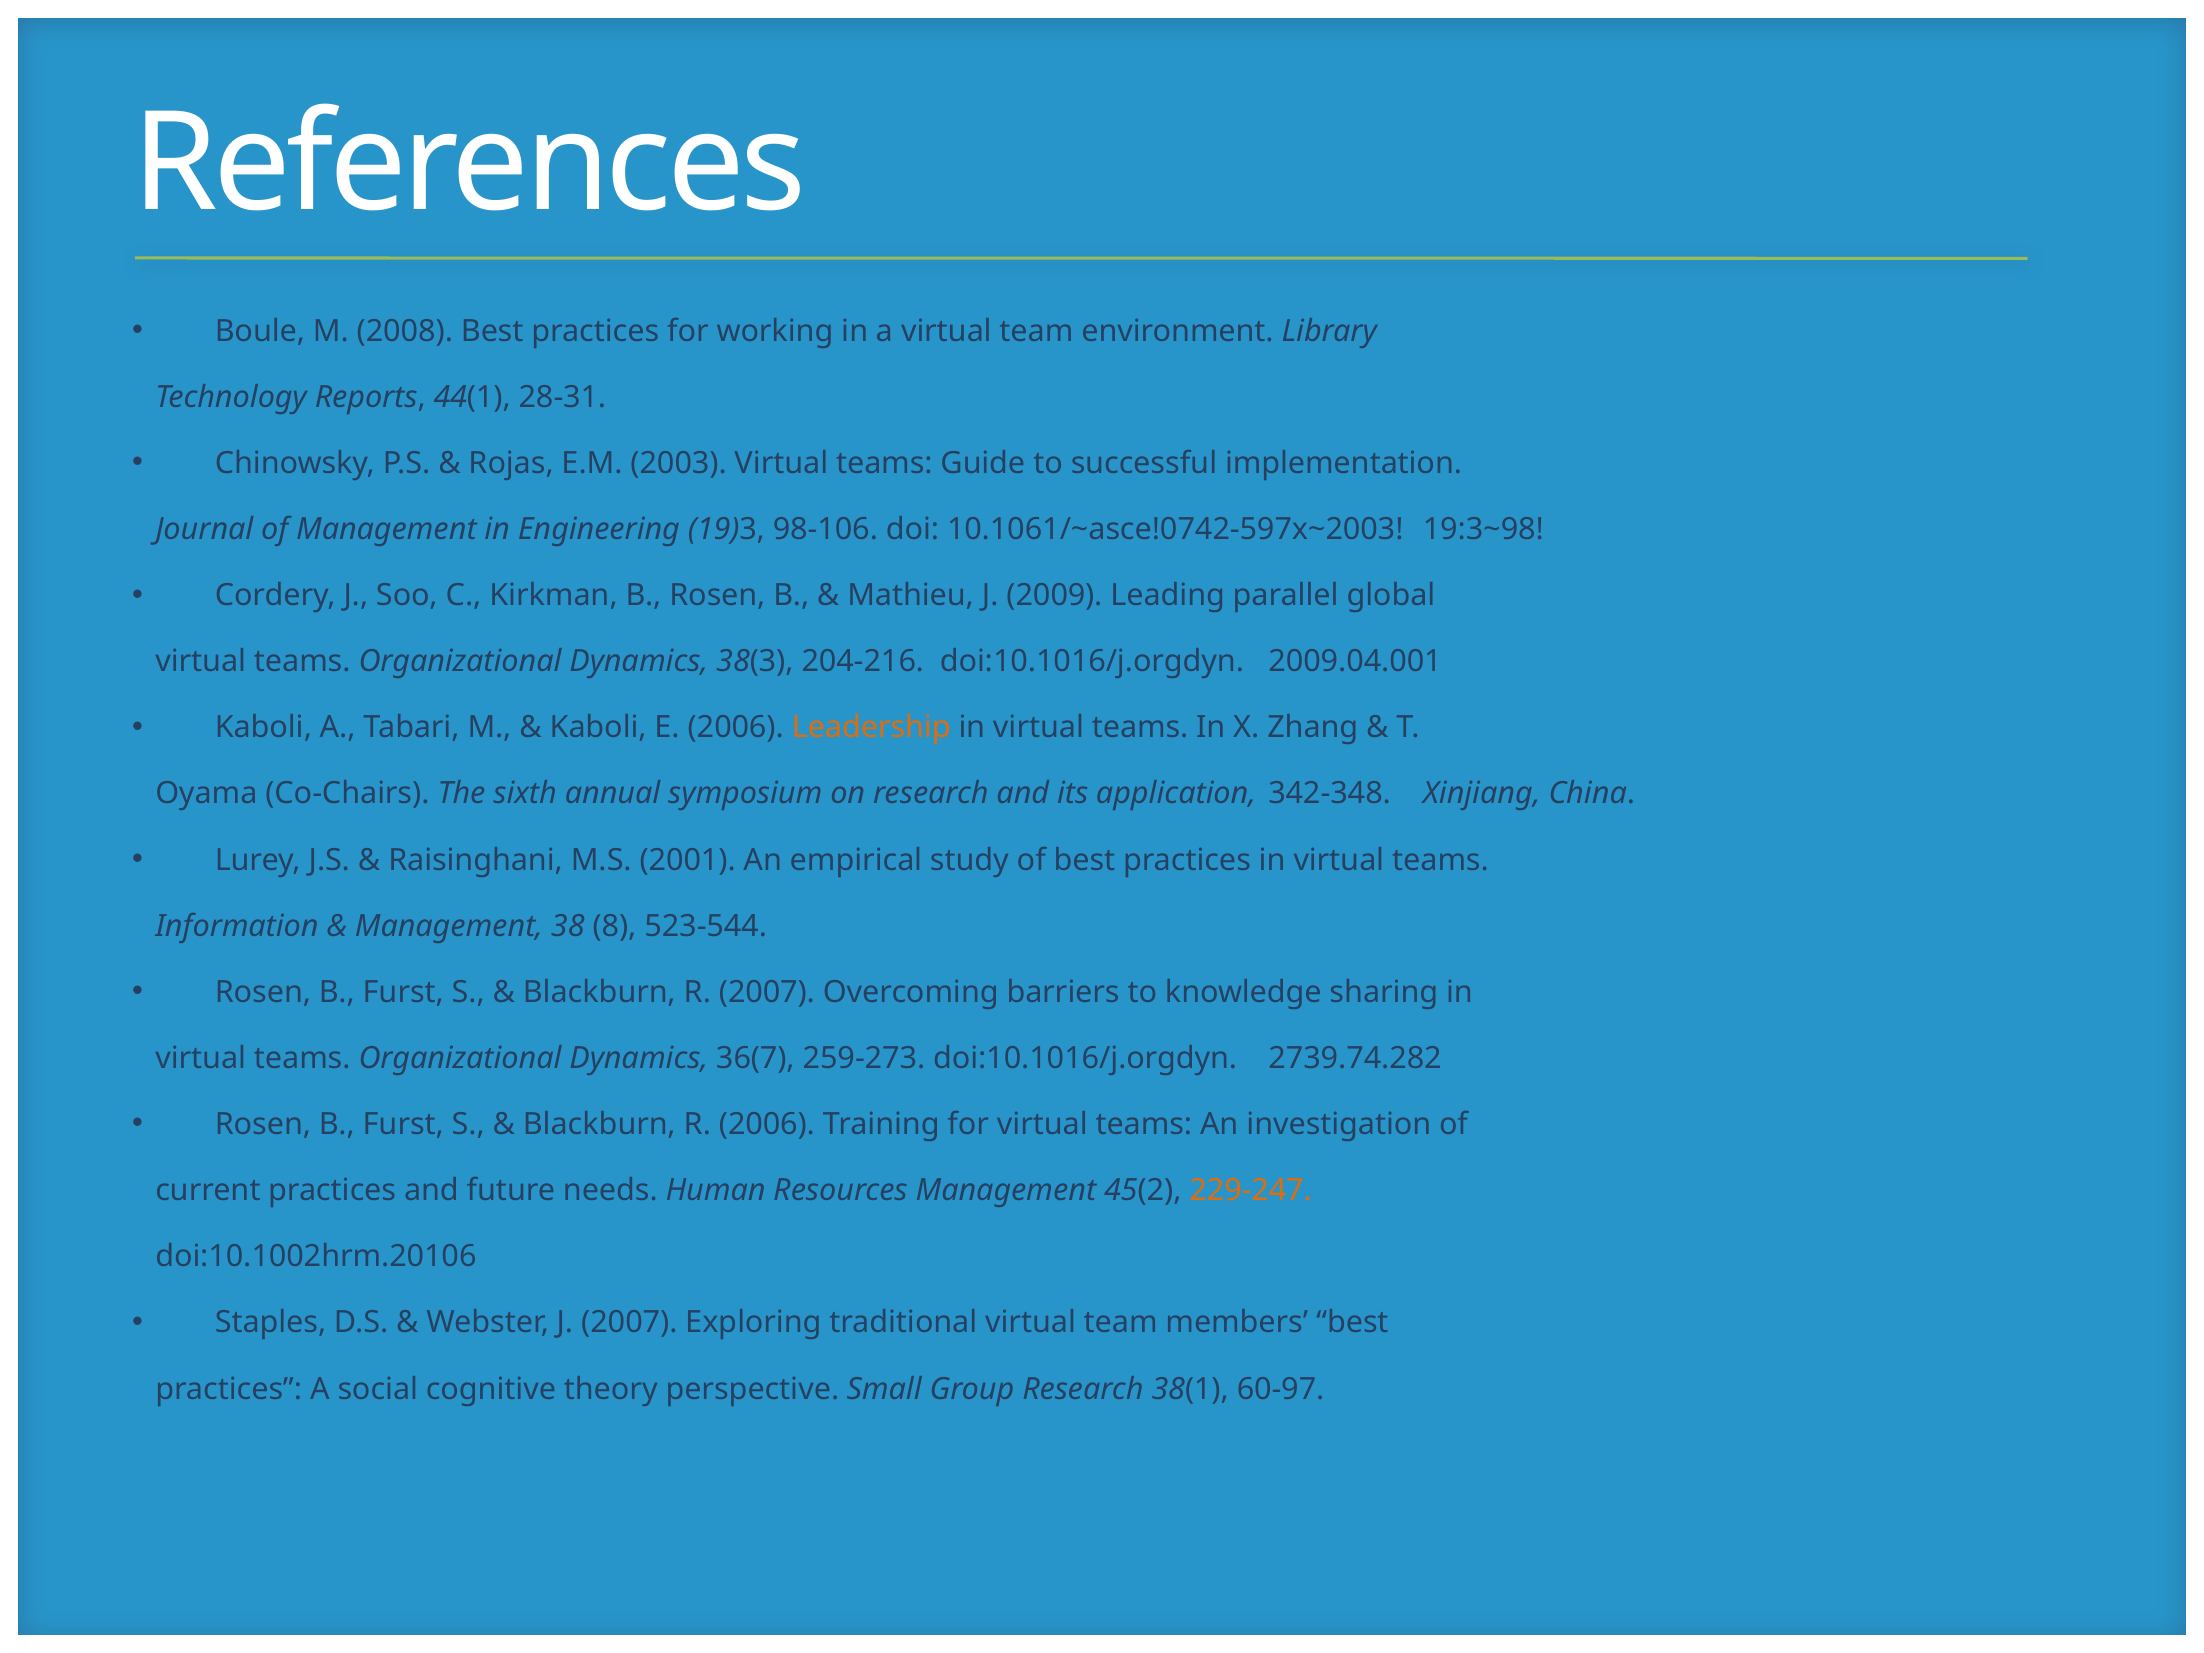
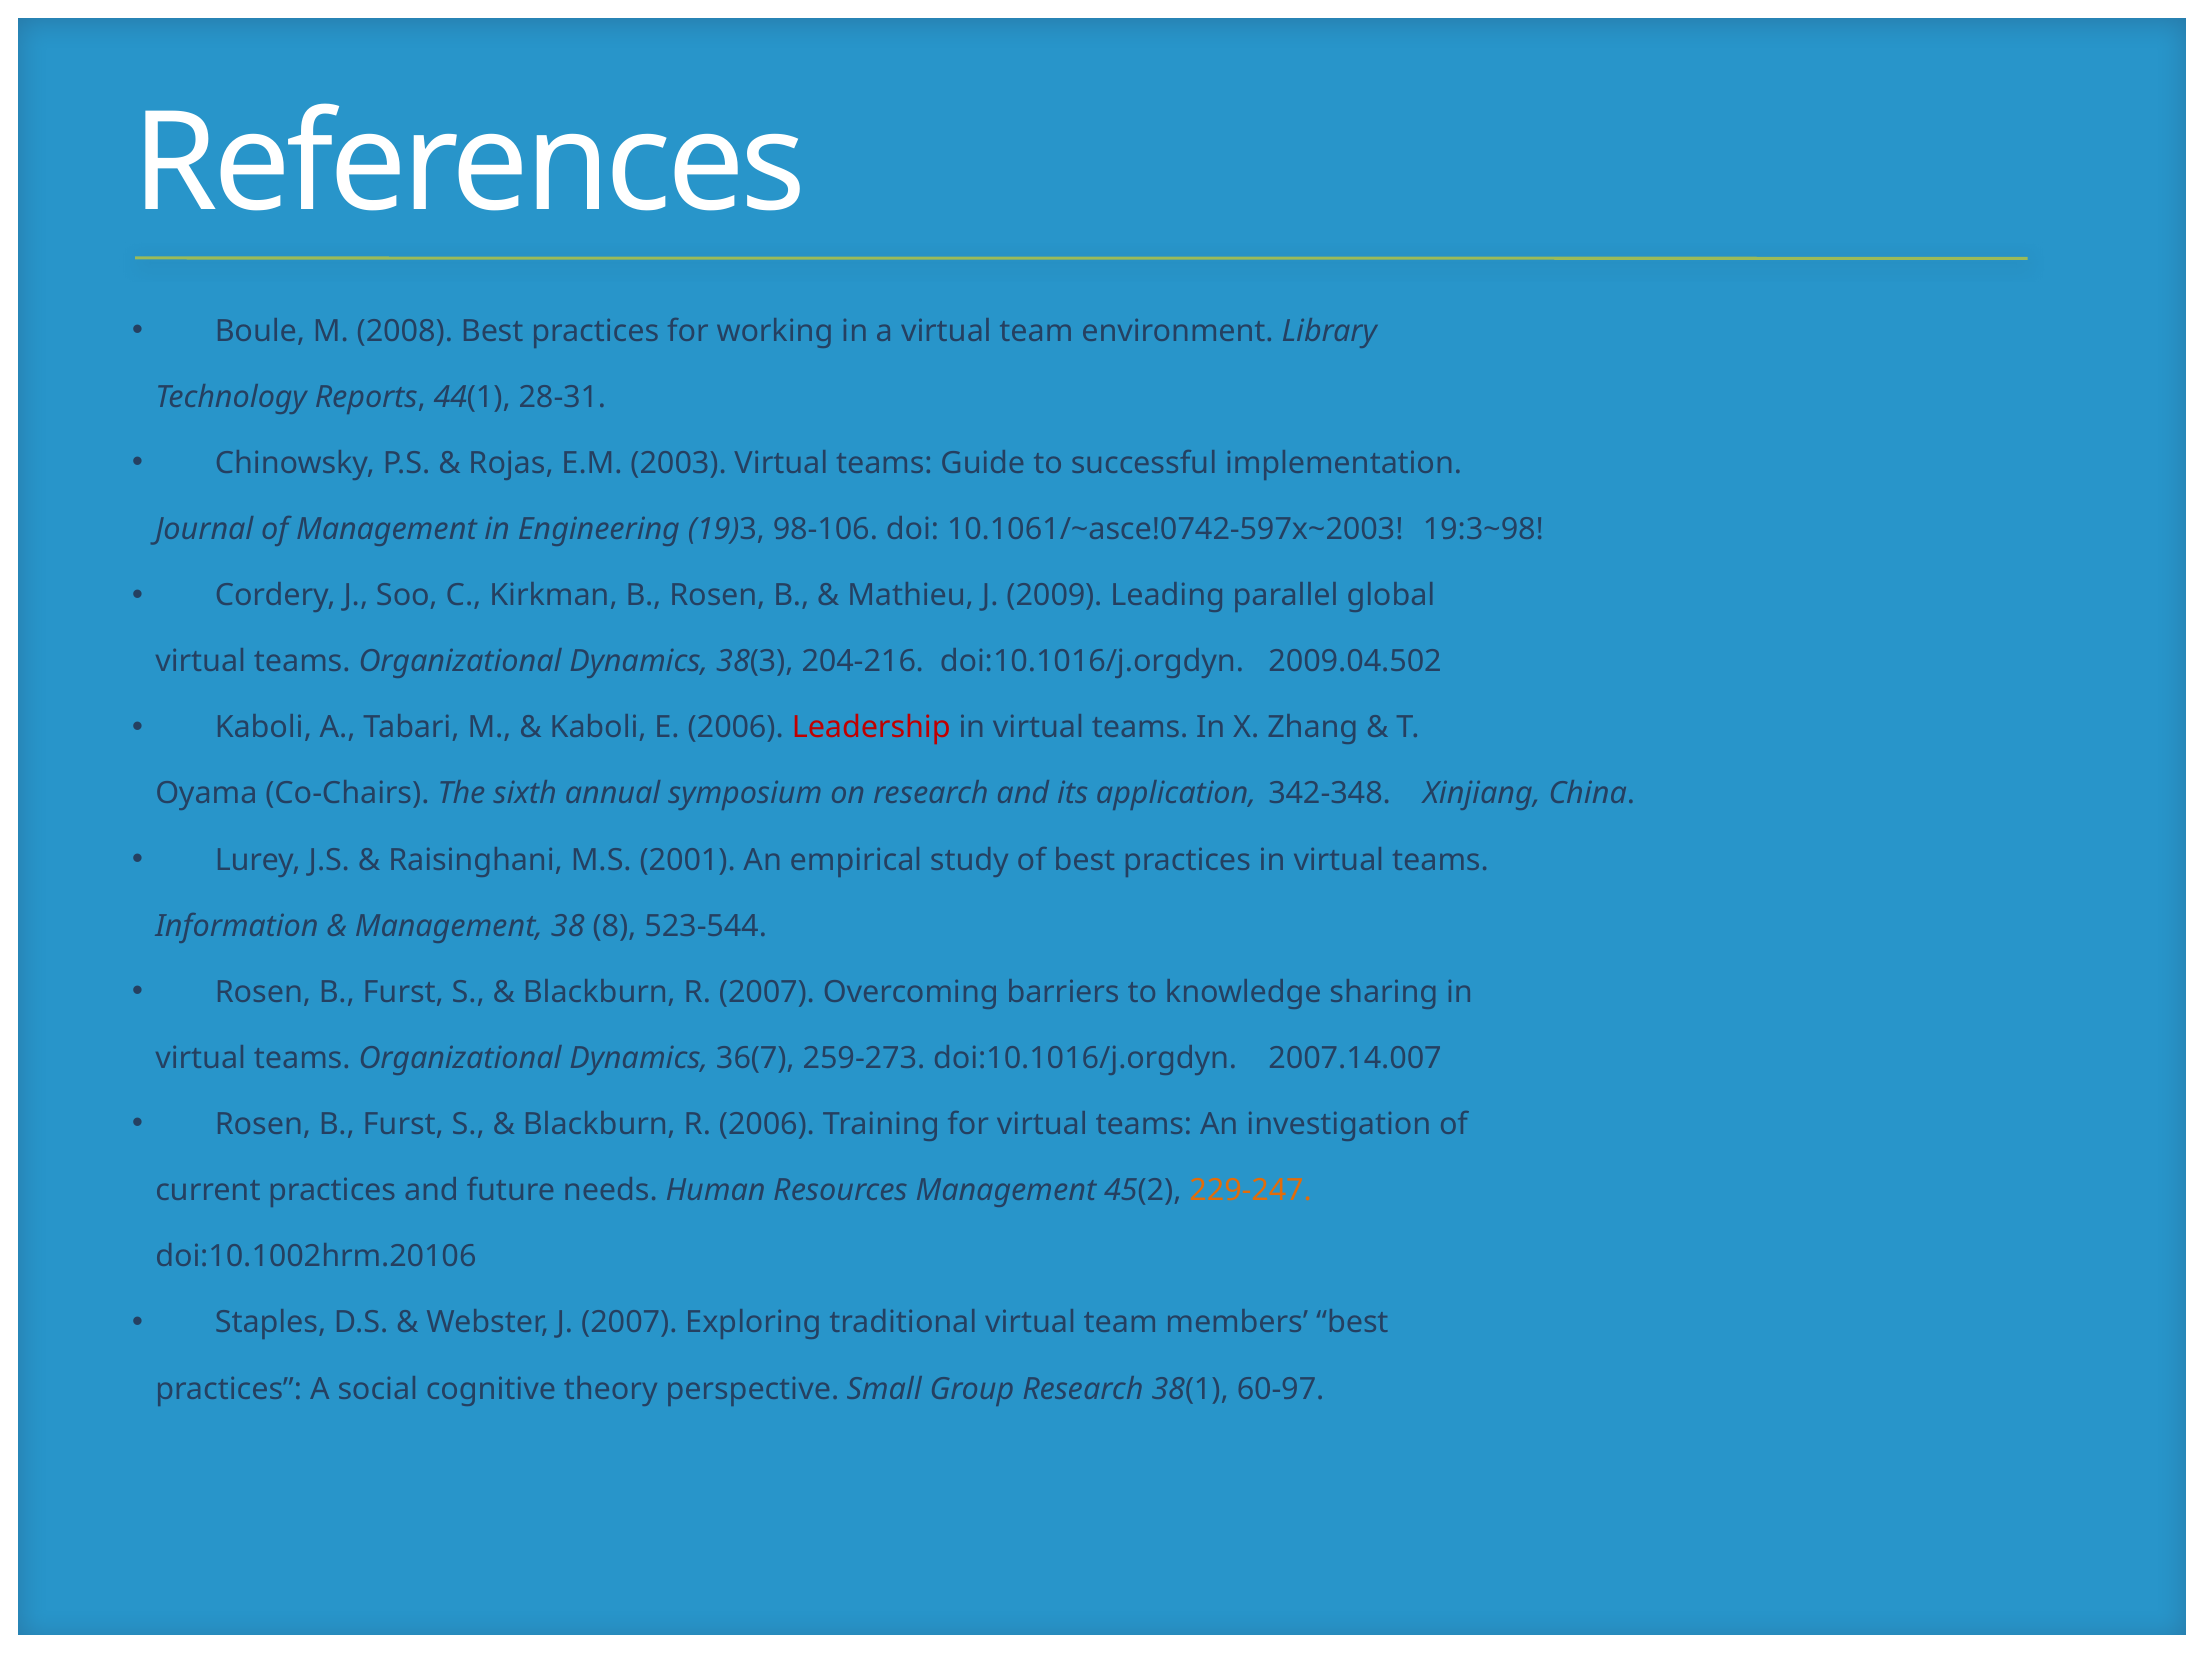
2009.04.001: 2009.04.001 -> 2009.04.502
Leadership colour: orange -> red
2739.74.282: 2739.74.282 -> 2007.14.007
